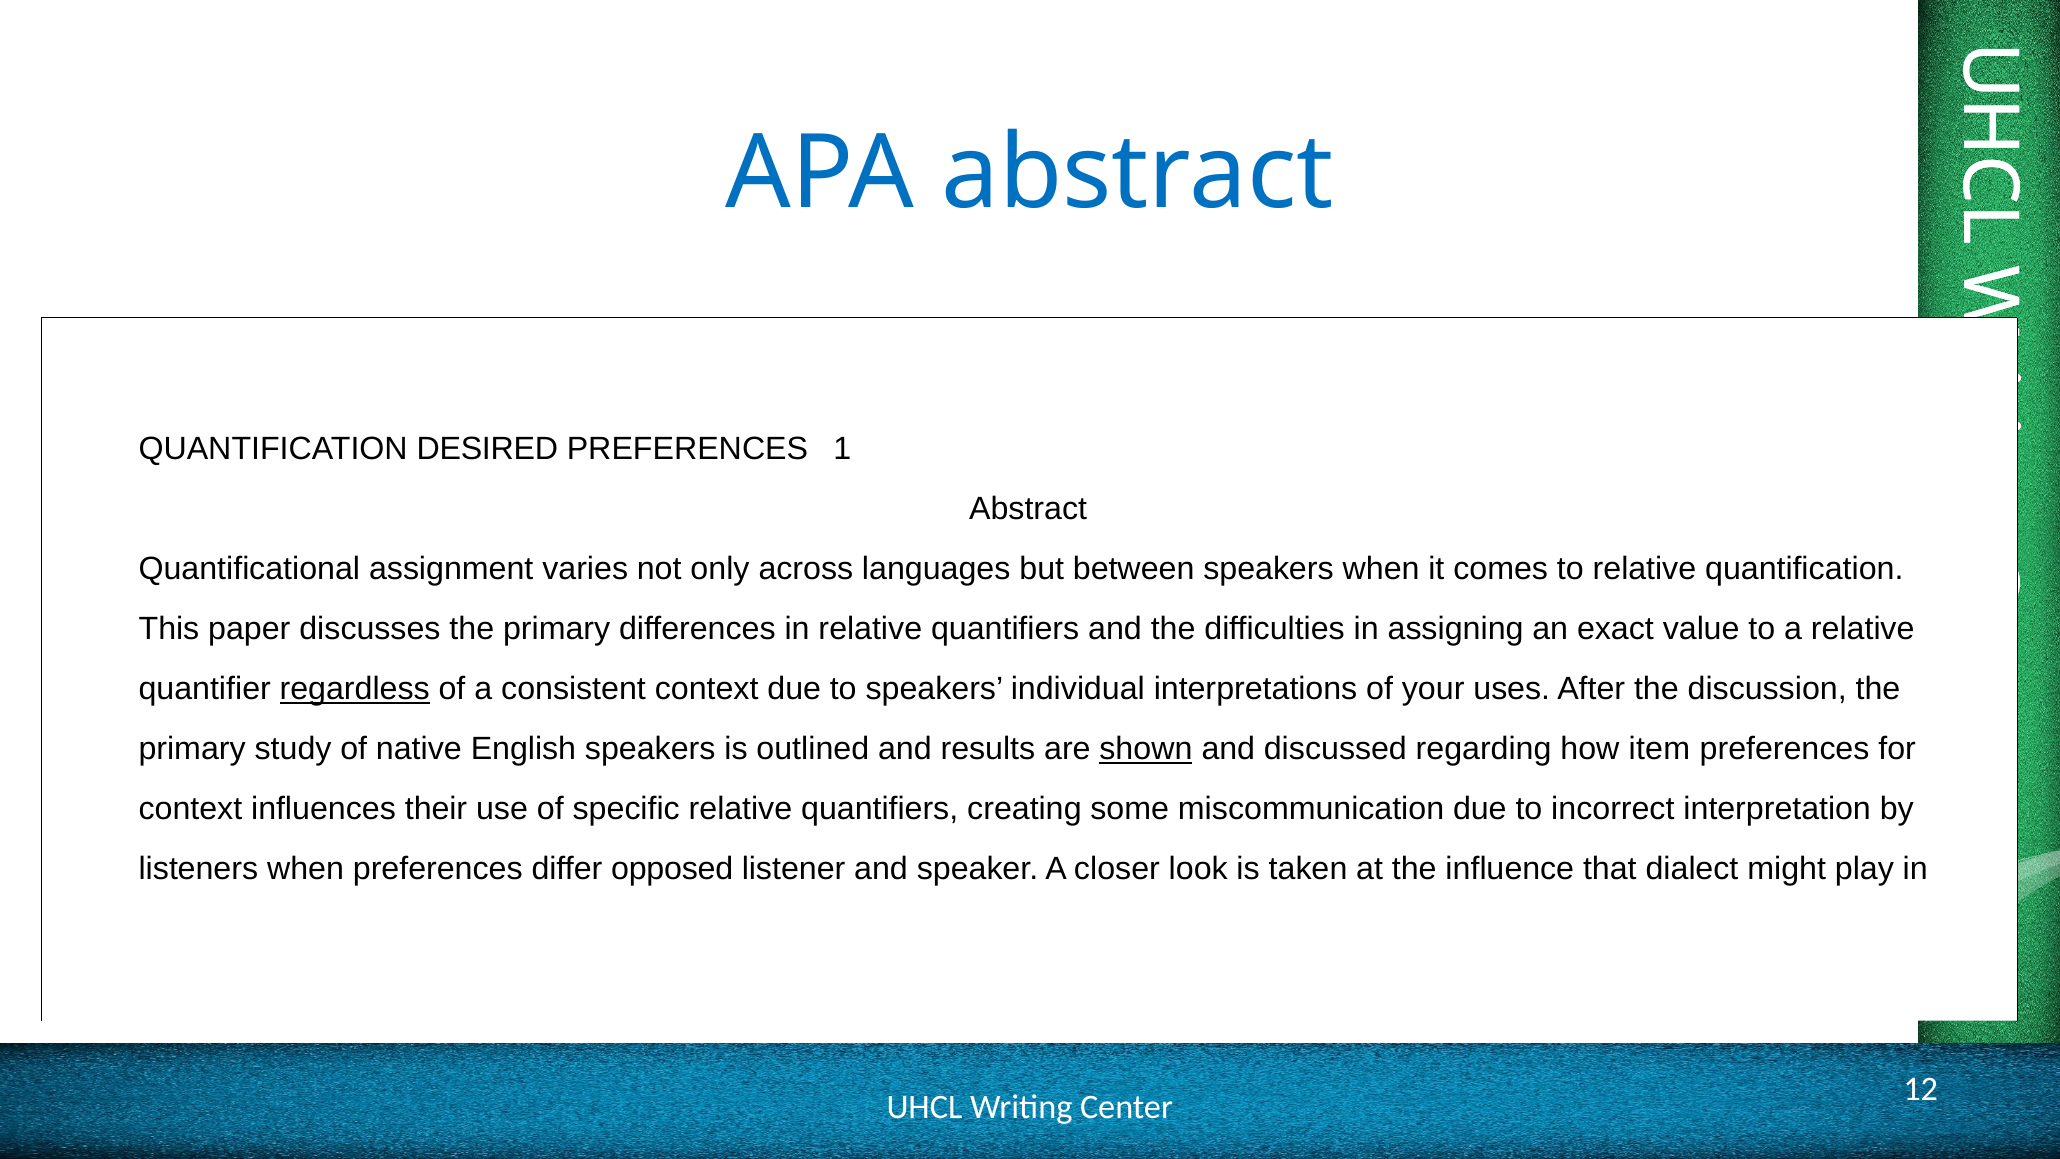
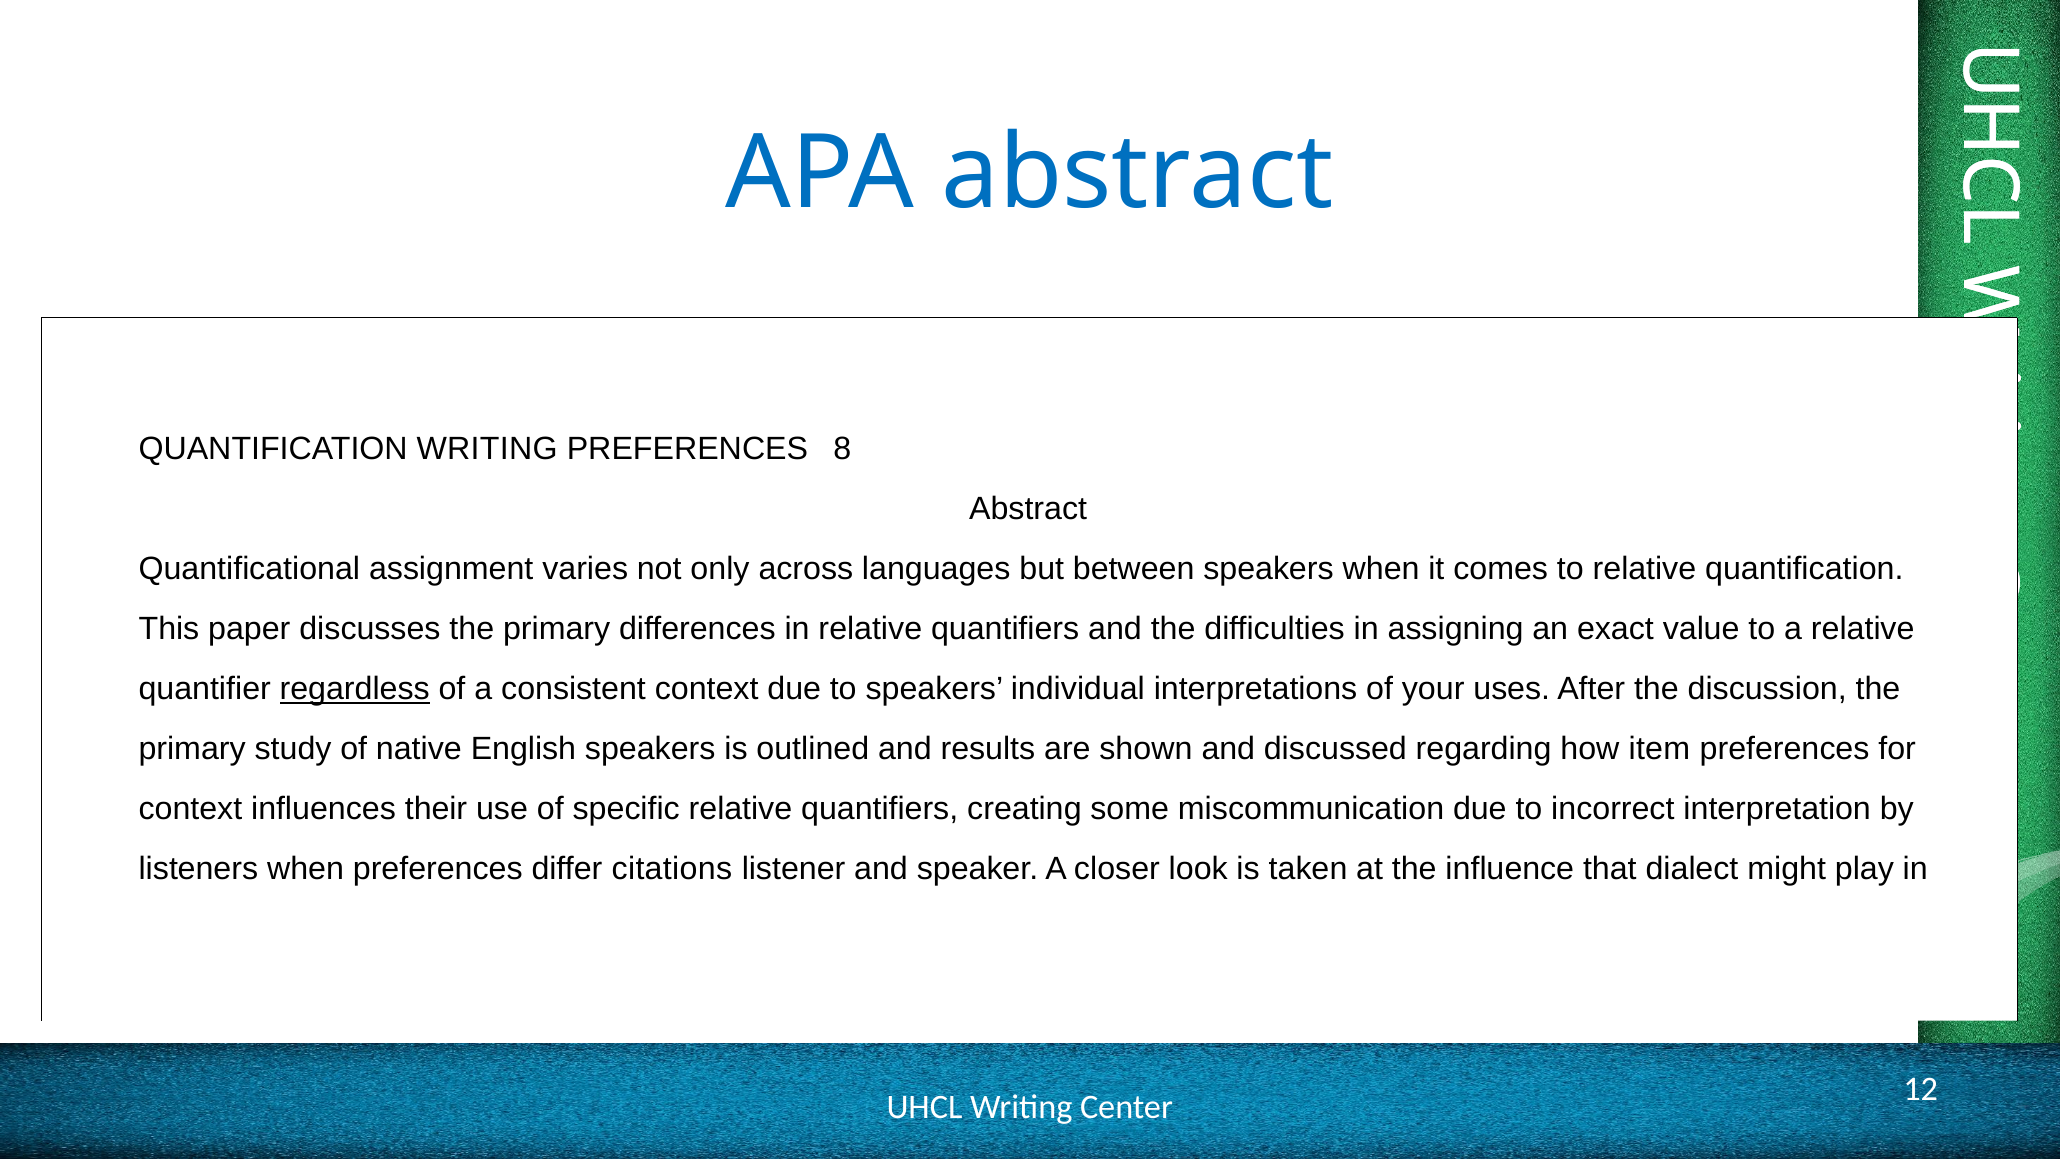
QUANTIFICATION DESIRED: DESIRED -> WRITING
1: 1 -> 8
shown underline: present -> none
opposed: opposed -> citations
